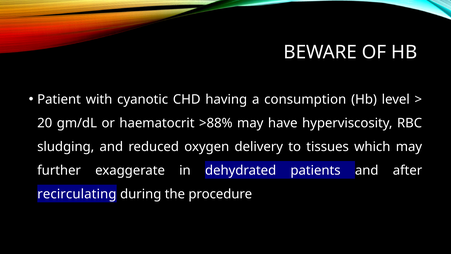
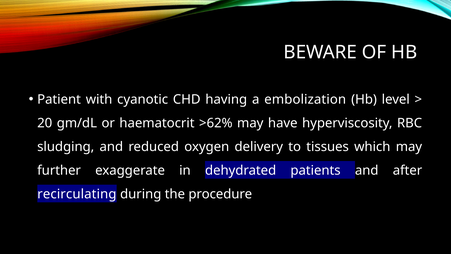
consumption: consumption -> embolization
>88%: >88% -> >62%
